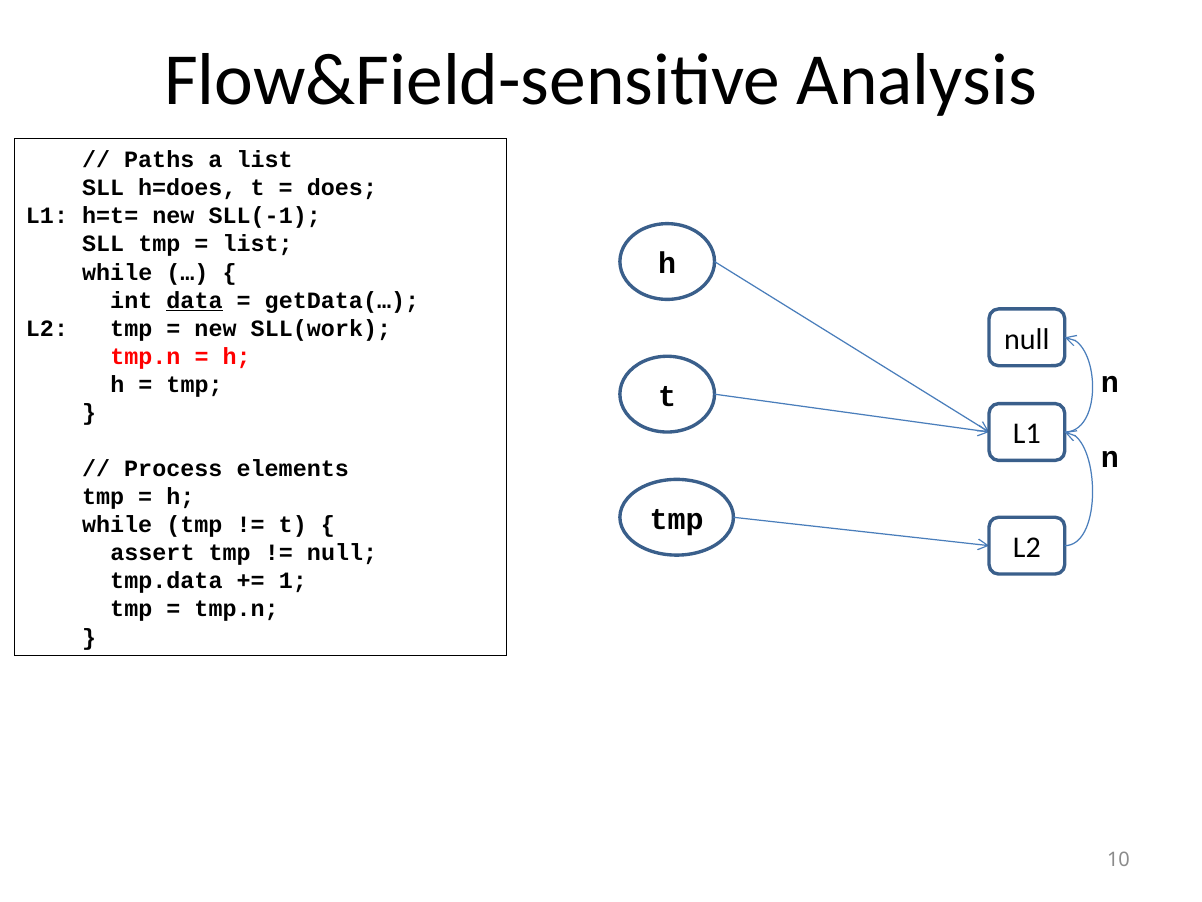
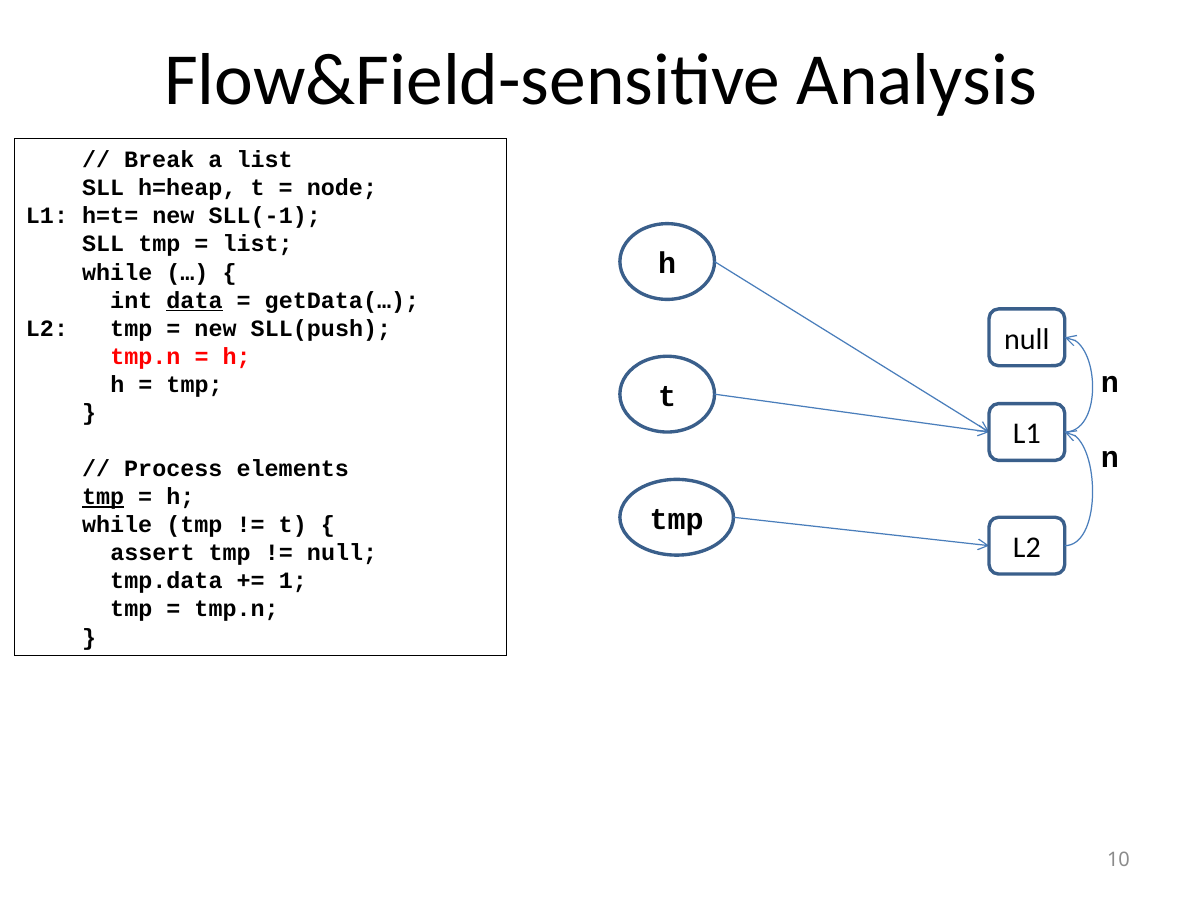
Paths: Paths -> Break
h=does: h=does -> h=heap
does: does -> node
SLL(work: SLL(work -> SLL(push
tmp at (103, 497) underline: none -> present
